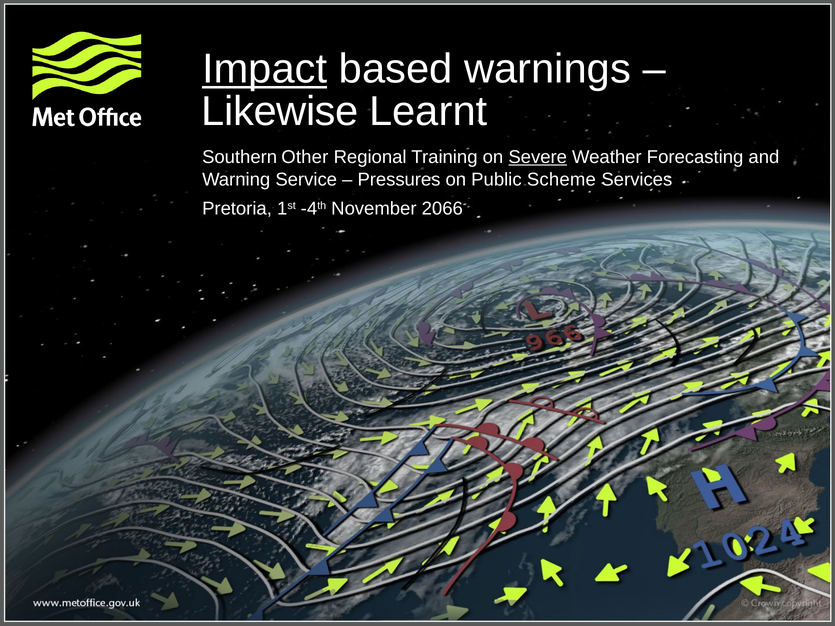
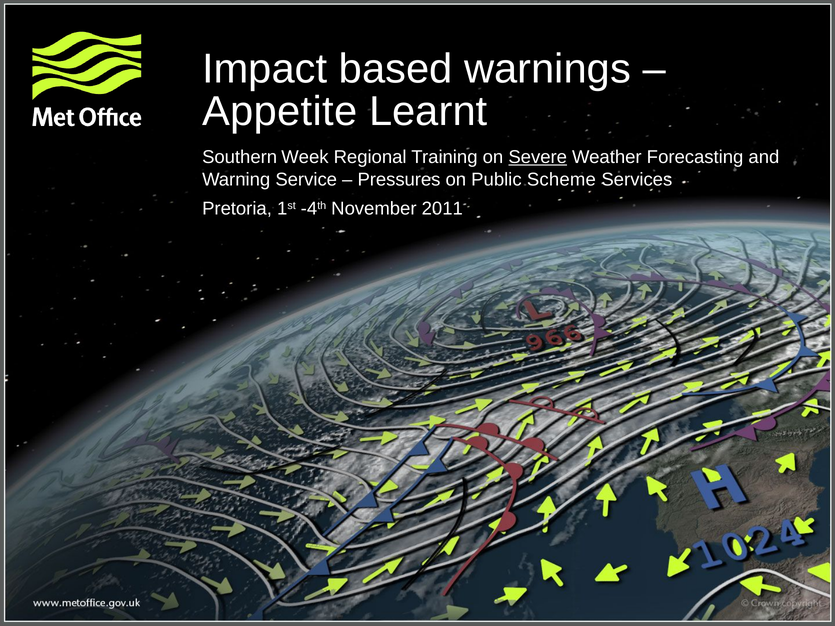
Impact underline: present -> none
Likewise: Likewise -> Appetite
Other: Other -> Week
2066: 2066 -> 2011
